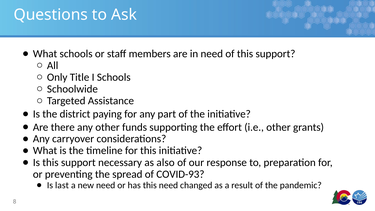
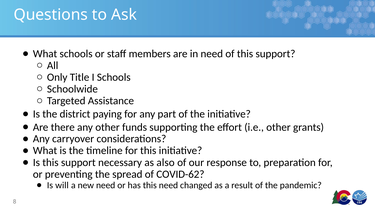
COVID-93: COVID-93 -> COVID-62
last: last -> will
